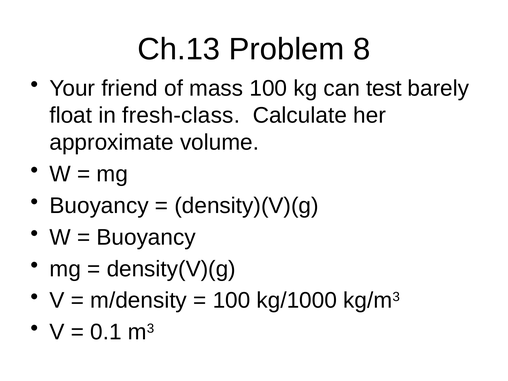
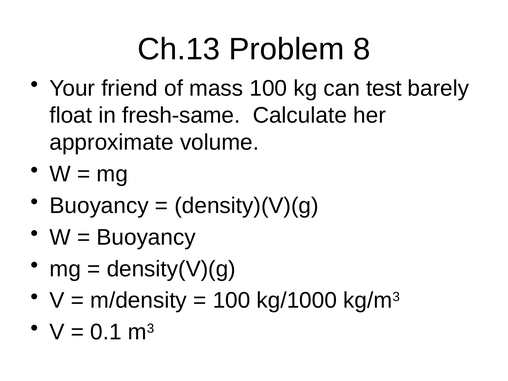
fresh-class: fresh-class -> fresh-same
